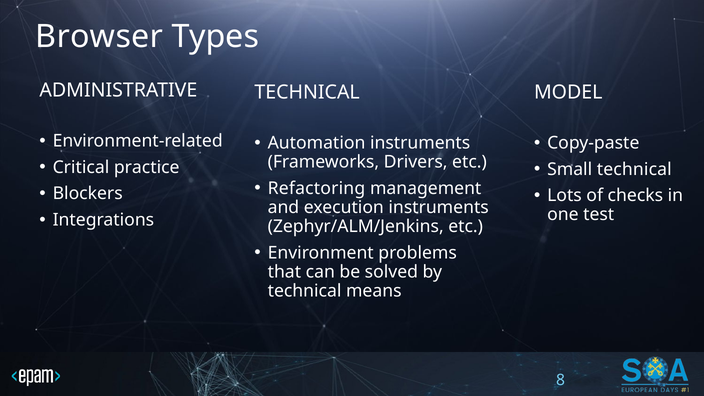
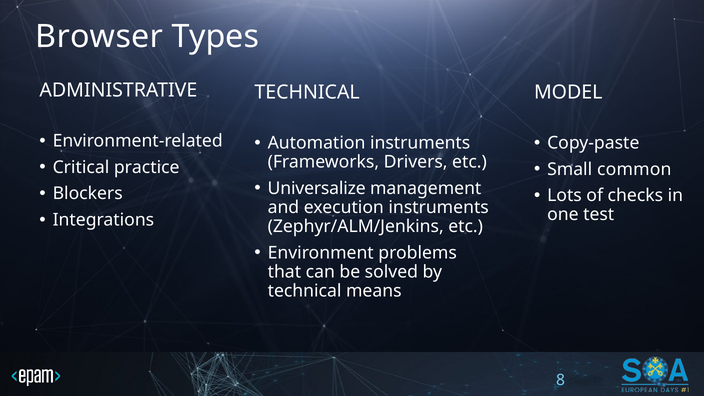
Small technical: technical -> common
Refactoring: Refactoring -> Universalize
